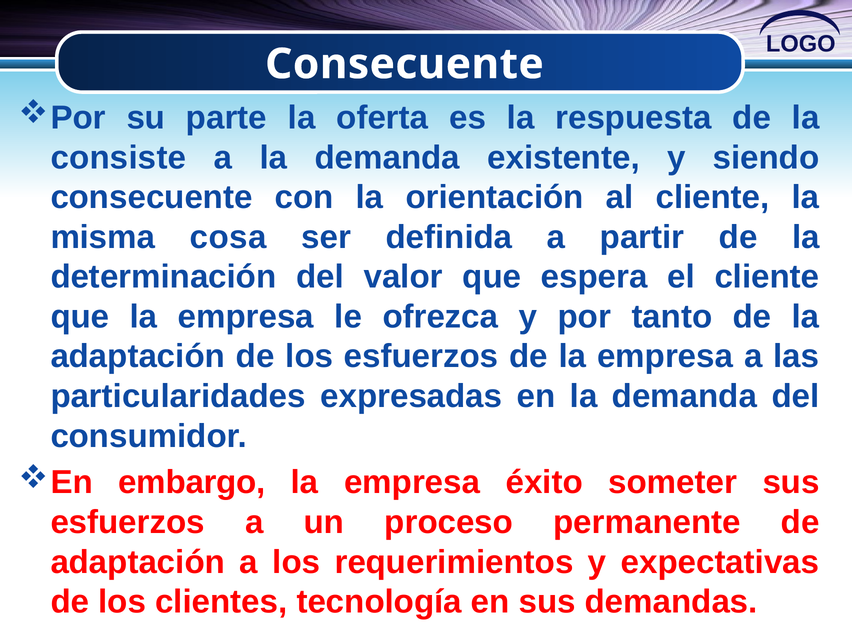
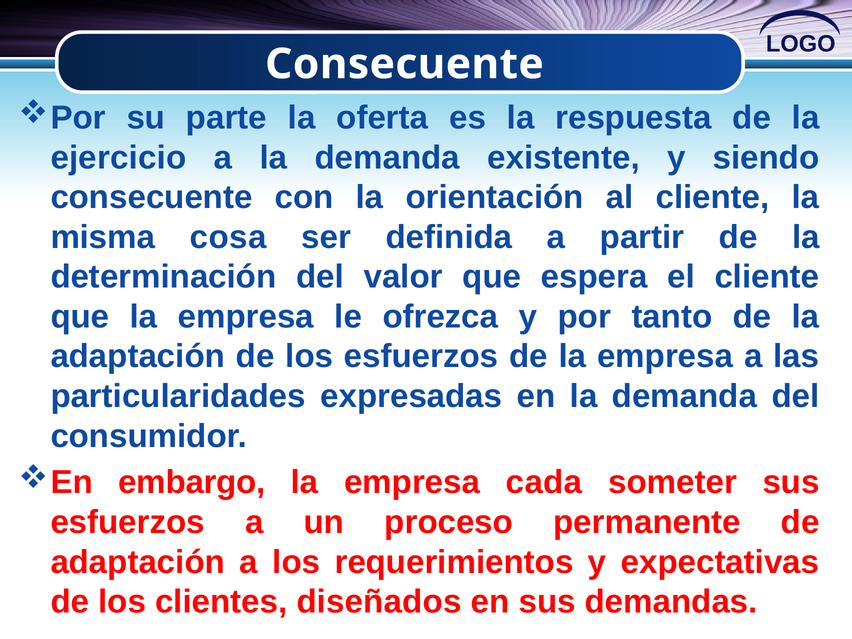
consiste: consiste -> ejercicio
éxito: éxito -> cada
tecnología: tecnología -> diseñados
